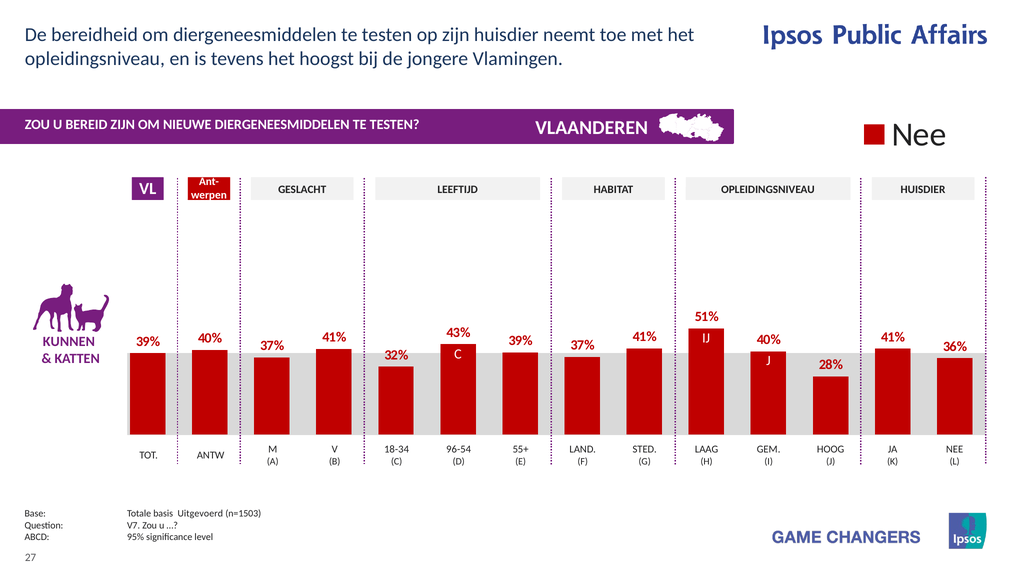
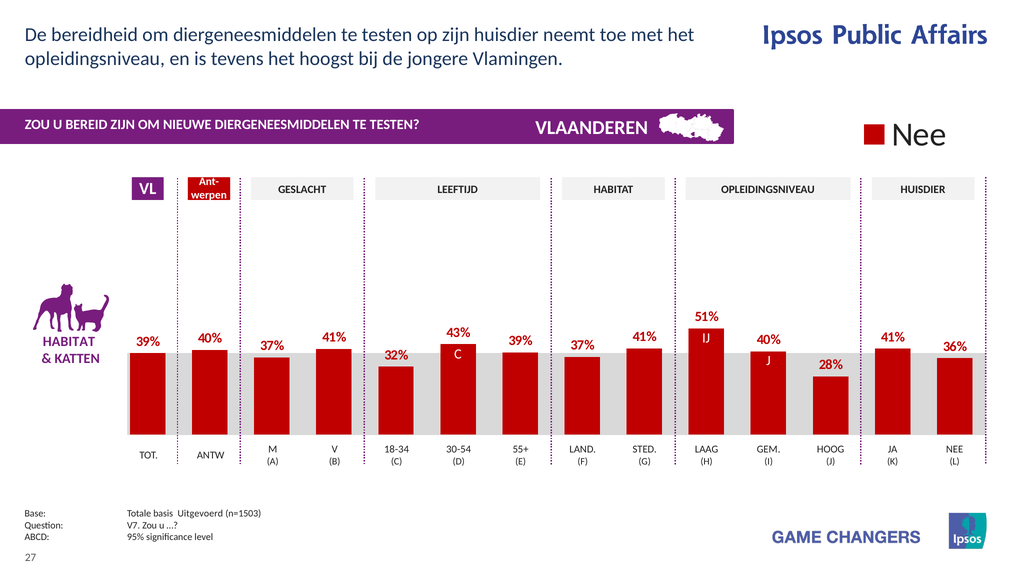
KUNNEN at (69, 342): KUNNEN -> HABITAT
96-54: 96-54 -> 30-54
